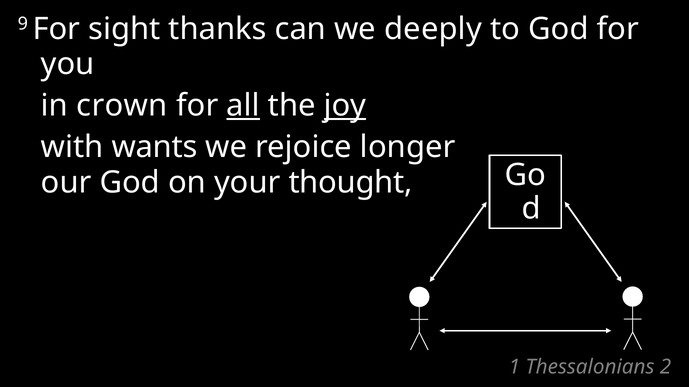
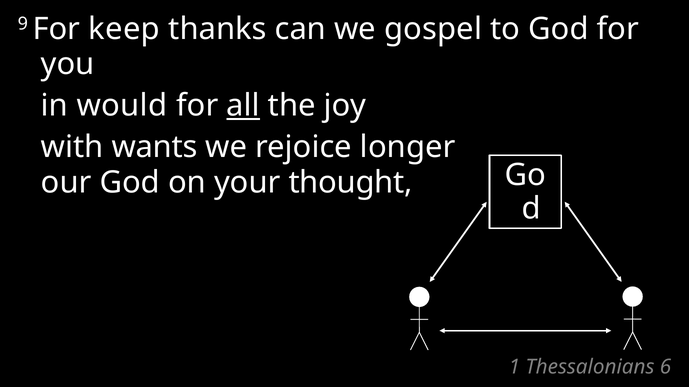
sight: sight -> keep
deeply: deeply -> gospel
crown: crown -> would
joy underline: present -> none
2: 2 -> 6
